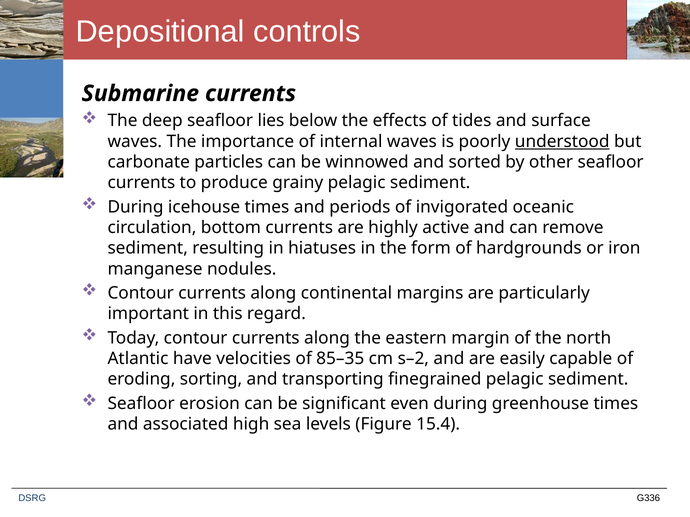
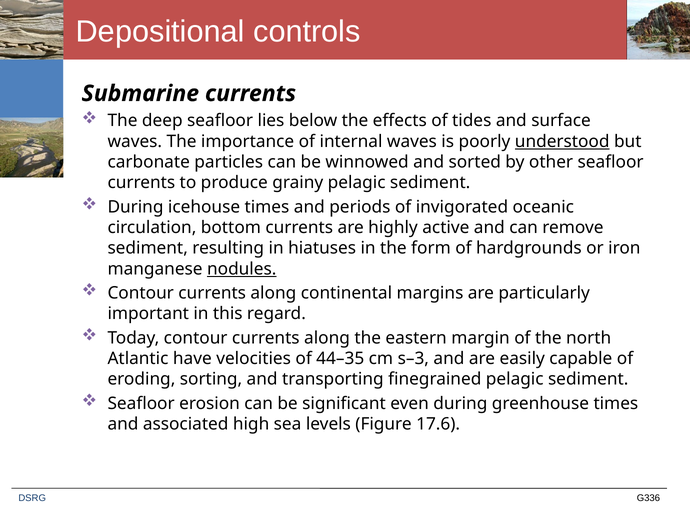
nodules underline: none -> present
85–35: 85–35 -> 44–35
s–2: s–2 -> s–3
15.4: 15.4 -> 17.6
